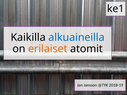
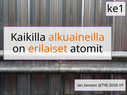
alkuaineilla colour: blue -> orange
